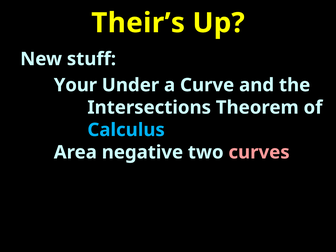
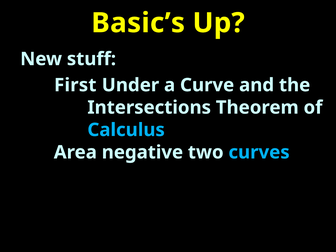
Their’s: Their’s -> Basic’s
Your: Your -> First
curves colour: pink -> light blue
